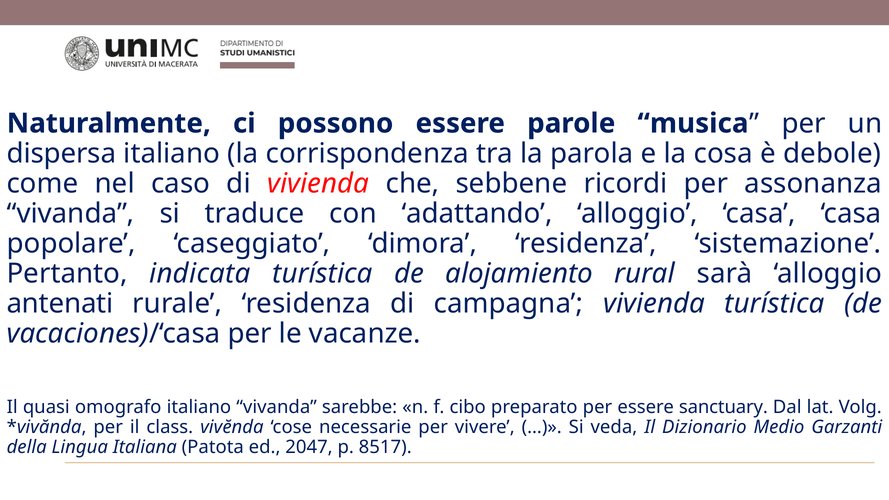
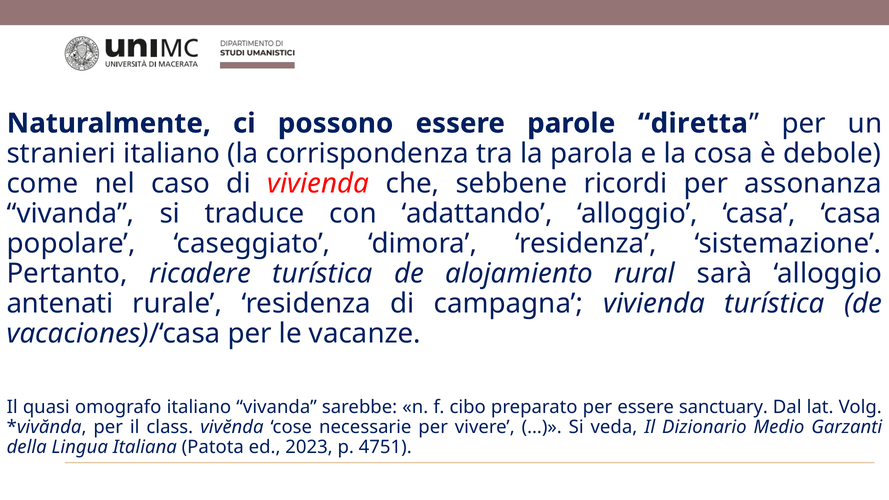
musica: musica -> diretta
dispersa: dispersa -> stranieri
indicata: indicata -> ricadere
2047: 2047 -> 2023
8517: 8517 -> 4751
